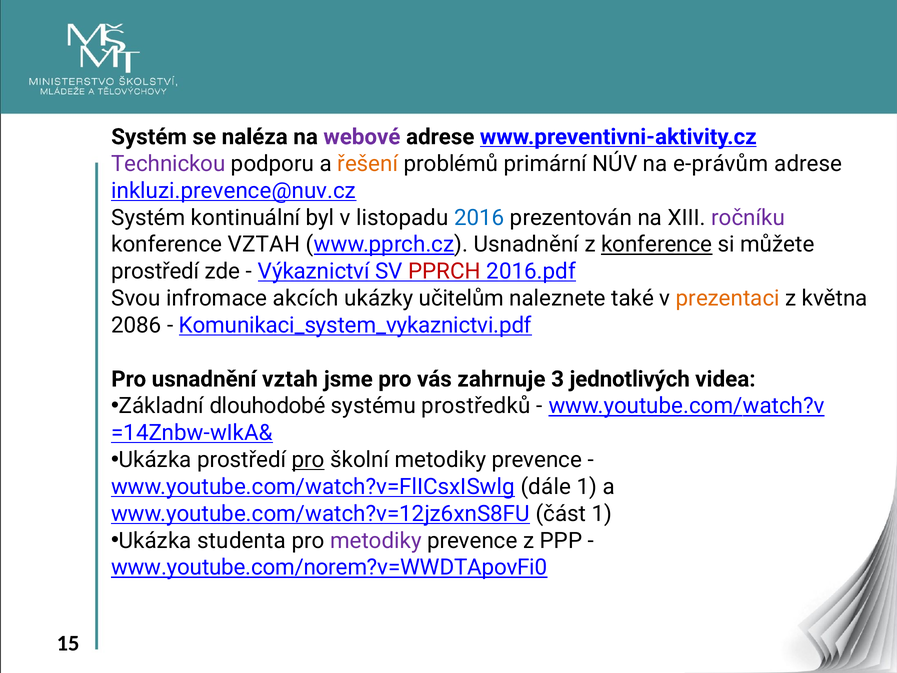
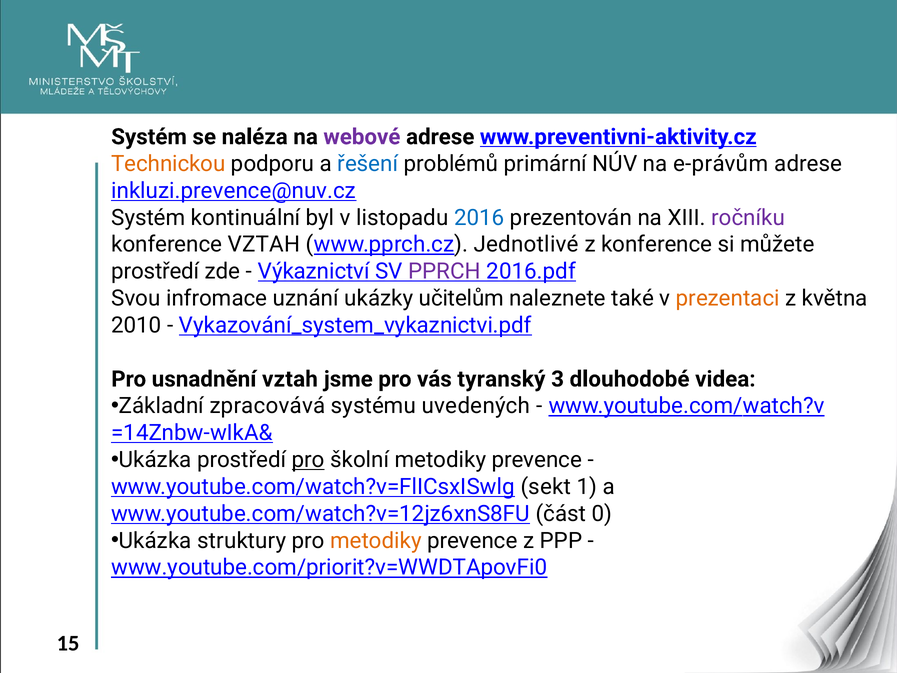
Technickou colour: purple -> orange
řešení colour: orange -> blue
www.pprch.cz Usnadnění: Usnadnění -> Jednotlivé
konference at (657, 244) underline: present -> none
PPRCH colour: red -> purple
akcích: akcích -> uznání
2086: 2086 -> 2010
Komunikaci_system_vykaznictvi.pdf: Komunikaci_system_vykaznictvi.pdf -> Vykazování_system_vykaznictvi.pdf
zahrnuje: zahrnuje -> tyranský
jednotlivých: jednotlivých -> dlouhodobé
dlouhodobé: dlouhodobé -> zpracovává
prostředků: prostředků -> uvedených
dále: dále -> sekt
část 1: 1 -> 0
studenta: studenta -> struktury
metodiky at (376, 540) colour: purple -> orange
www.youtube.com/norem?v=WWDTApovFi0: www.youtube.com/norem?v=WWDTApovFi0 -> www.youtube.com/priorit?v=WWDTApovFi0
